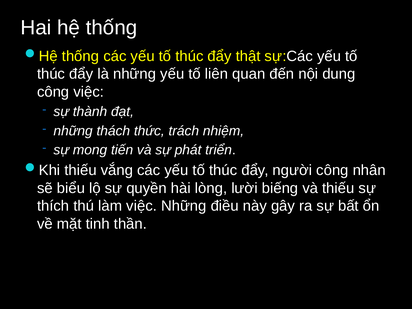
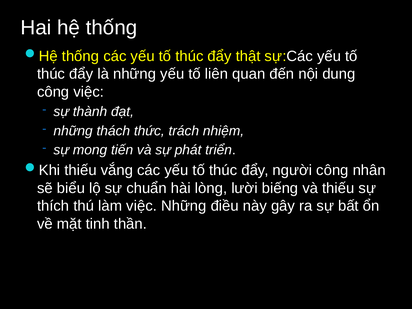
quyền: quyền -> chuẩn
